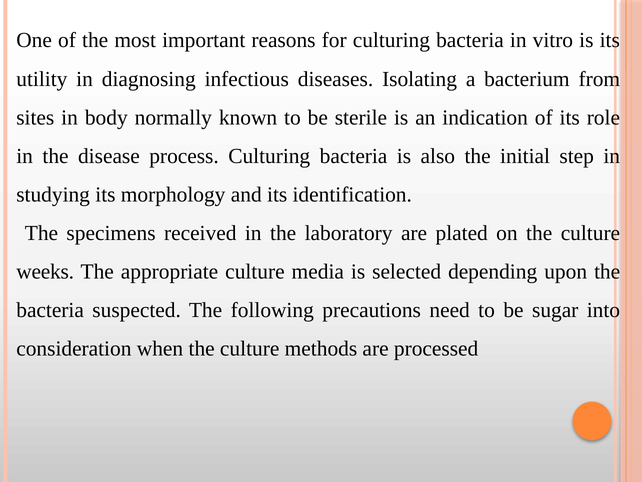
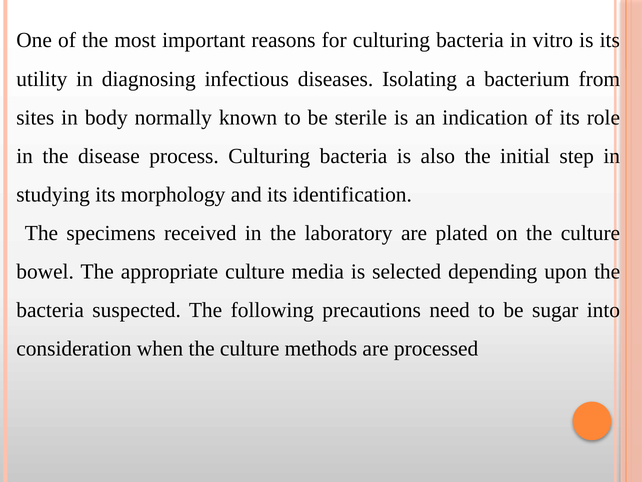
weeks: weeks -> bowel
